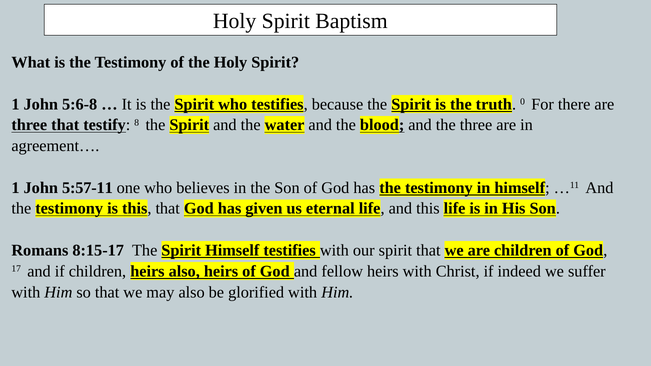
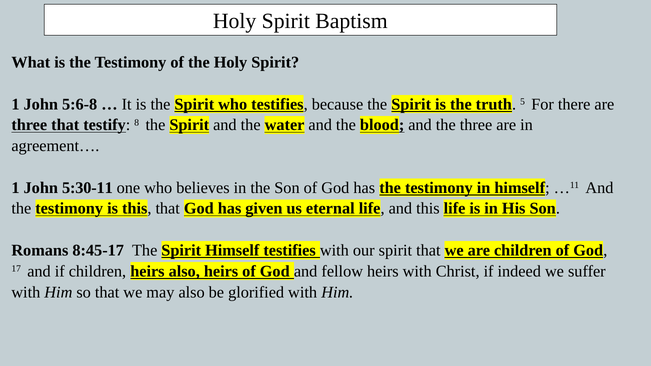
0: 0 -> 5
5:57-11: 5:57-11 -> 5:30-11
8:15-17: 8:15-17 -> 8:45-17
